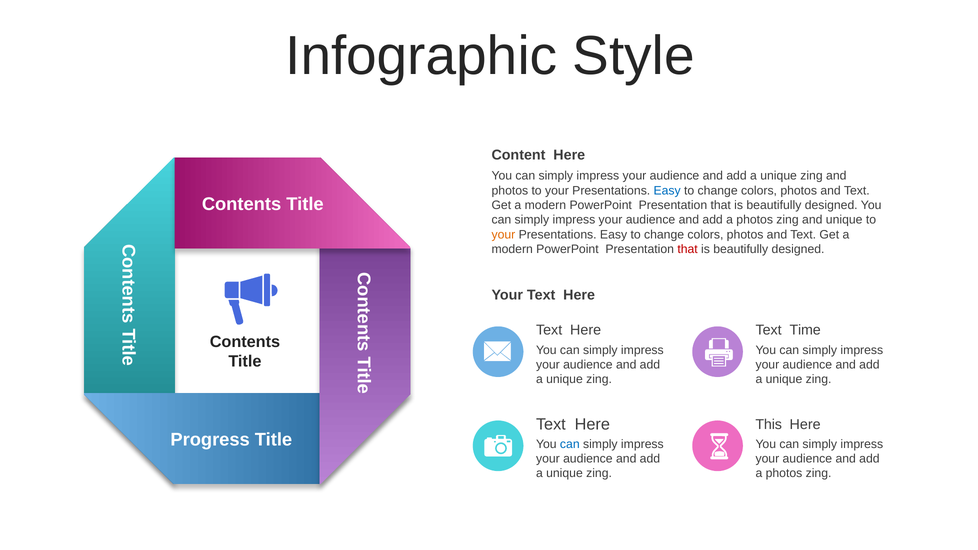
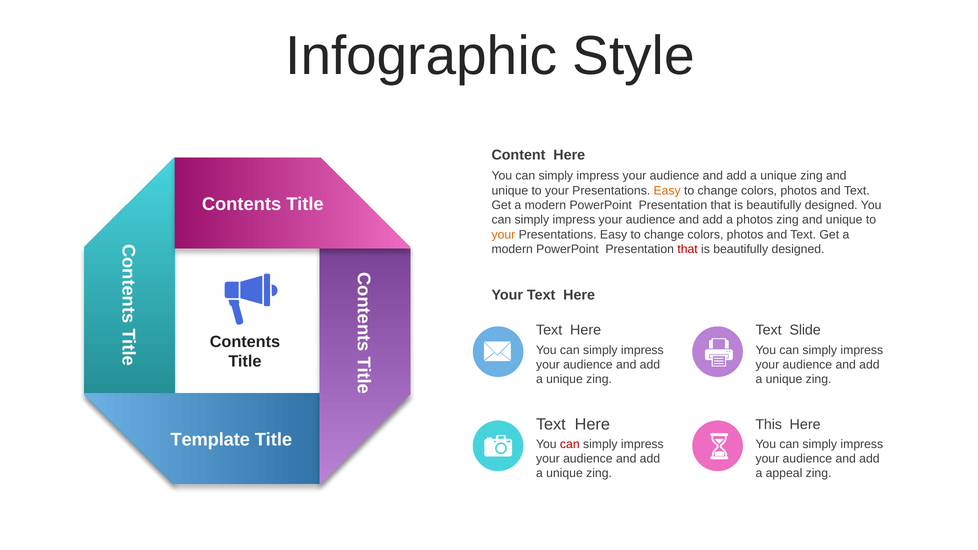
photos at (510, 191): photos -> unique
Easy at (667, 191) colour: blue -> orange
Time: Time -> Slide
Progress: Progress -> Template
can at (570, 444) colour: blue -> red
photos at (784, 474): photos -> appeal
